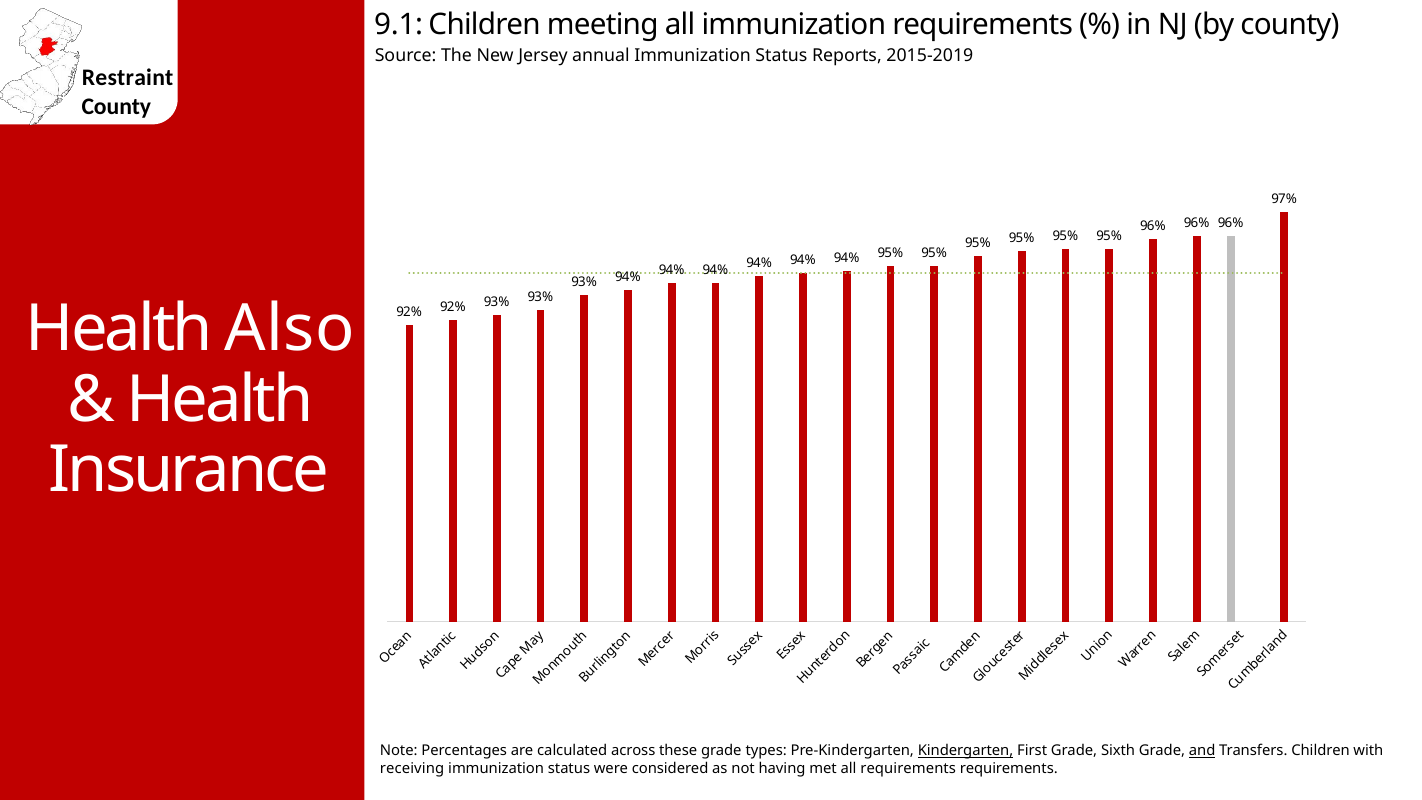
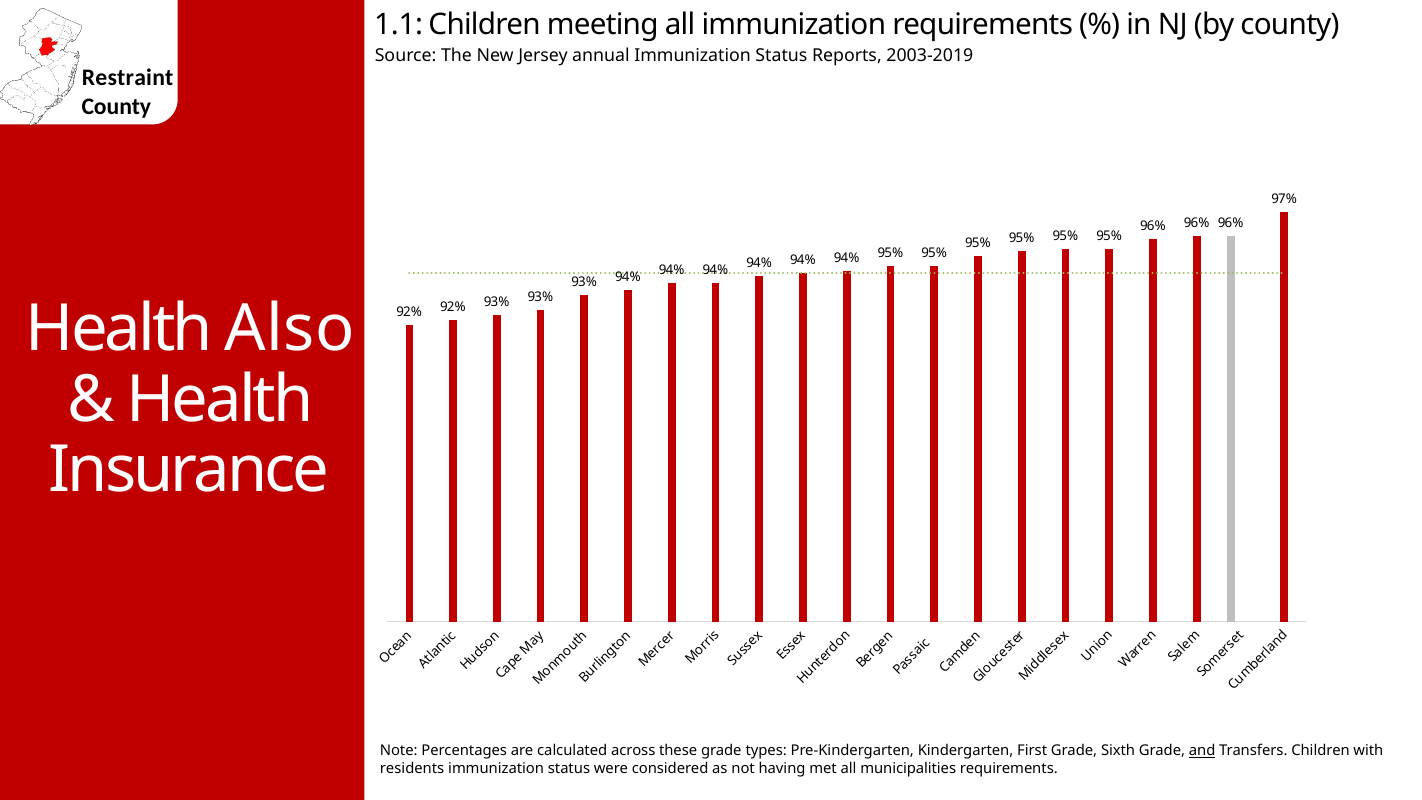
9.1: 9.1 -> 1.1
2015-2019: 2015-2019 -> 2003-2019
Kindergarten underline: present -> none
receiving: receiving -> residents
all requirements: requirements -> municipalities
